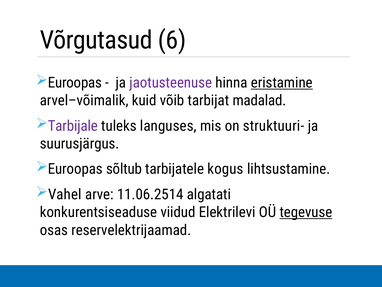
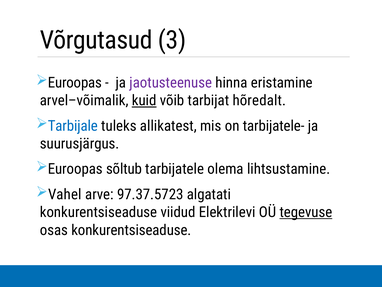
6: 6 -> 3
eristamine underline: present -> none
kuid underline: none -> present
madalad: madalad -> hõredalt
Tarbijale colour: purple -> blue
languses: languses -> allikatest
struktuuri-: struktuuri- -> tarbijatele-
kogus: kogus -> olema
11.06.2514: 11.06.2514 -> 97.37.5723
osas reservelektrijaamad: reservelektrijaamad -> konkurentsiseaduse
